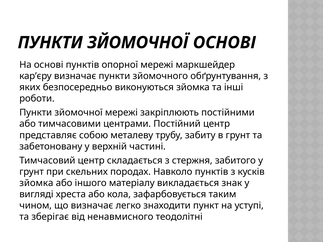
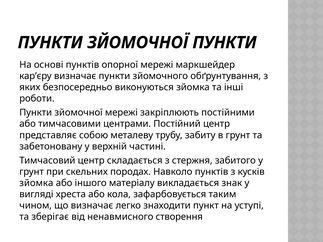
ЗЙОМОЧНОЇ ОСНОВІ: ОСНОВІ -> ПУНКТИ
теодолітні: теодолітні -> створення
